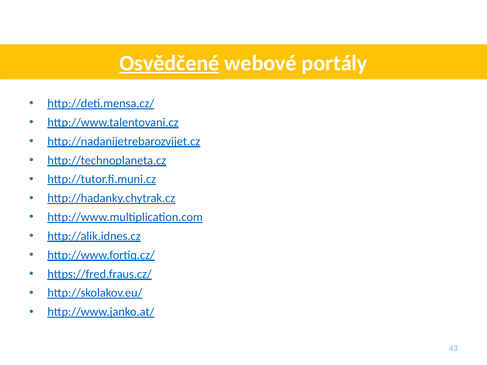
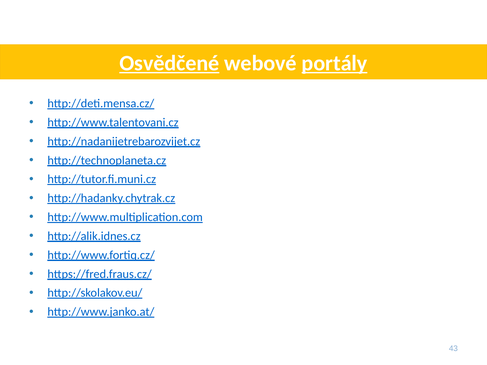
portály underline: none -> present
